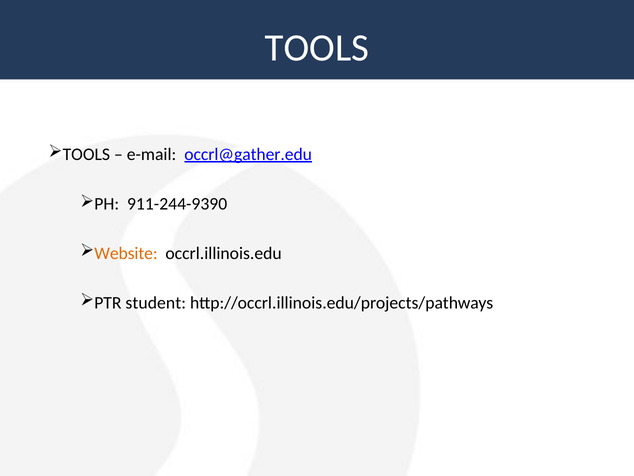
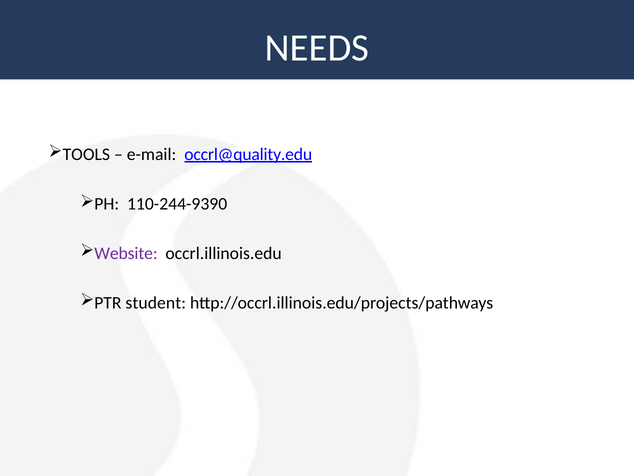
TOOLS at (317, 48): TOOLS -> NEEDS
occrl@gather.edu: occrl@gather.edu -> occrl@quality.edu
911-244-9390: 911-244-9390 -> 110-244-9390
Website colour: orange -> purple
